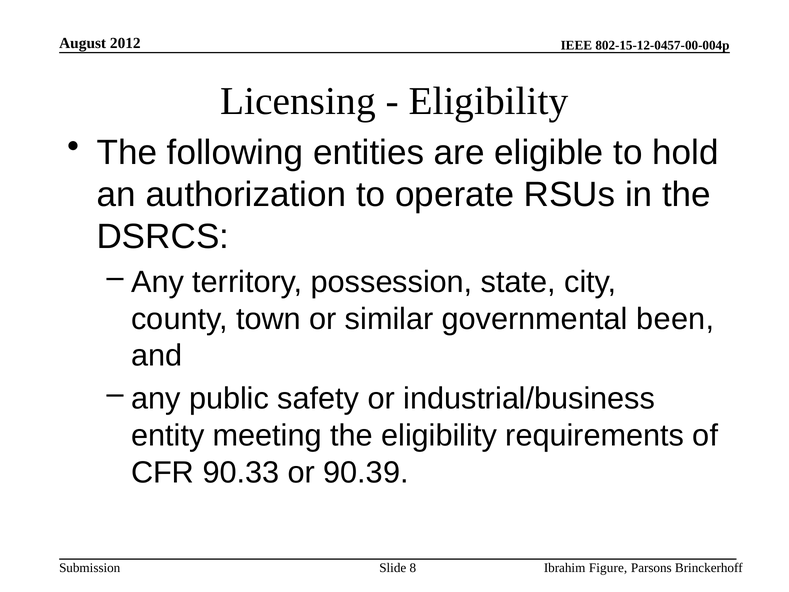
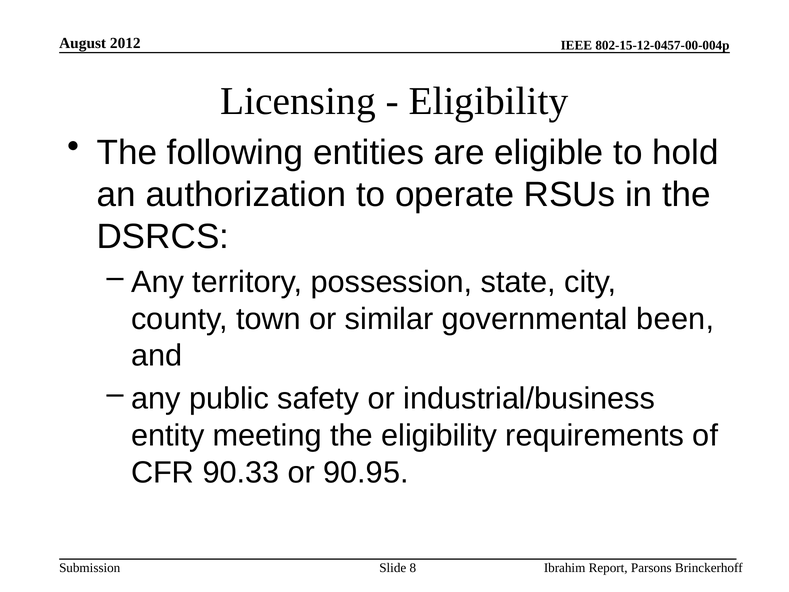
90.39: 90.39 -> 90.95
Figure: Figure -> Report
